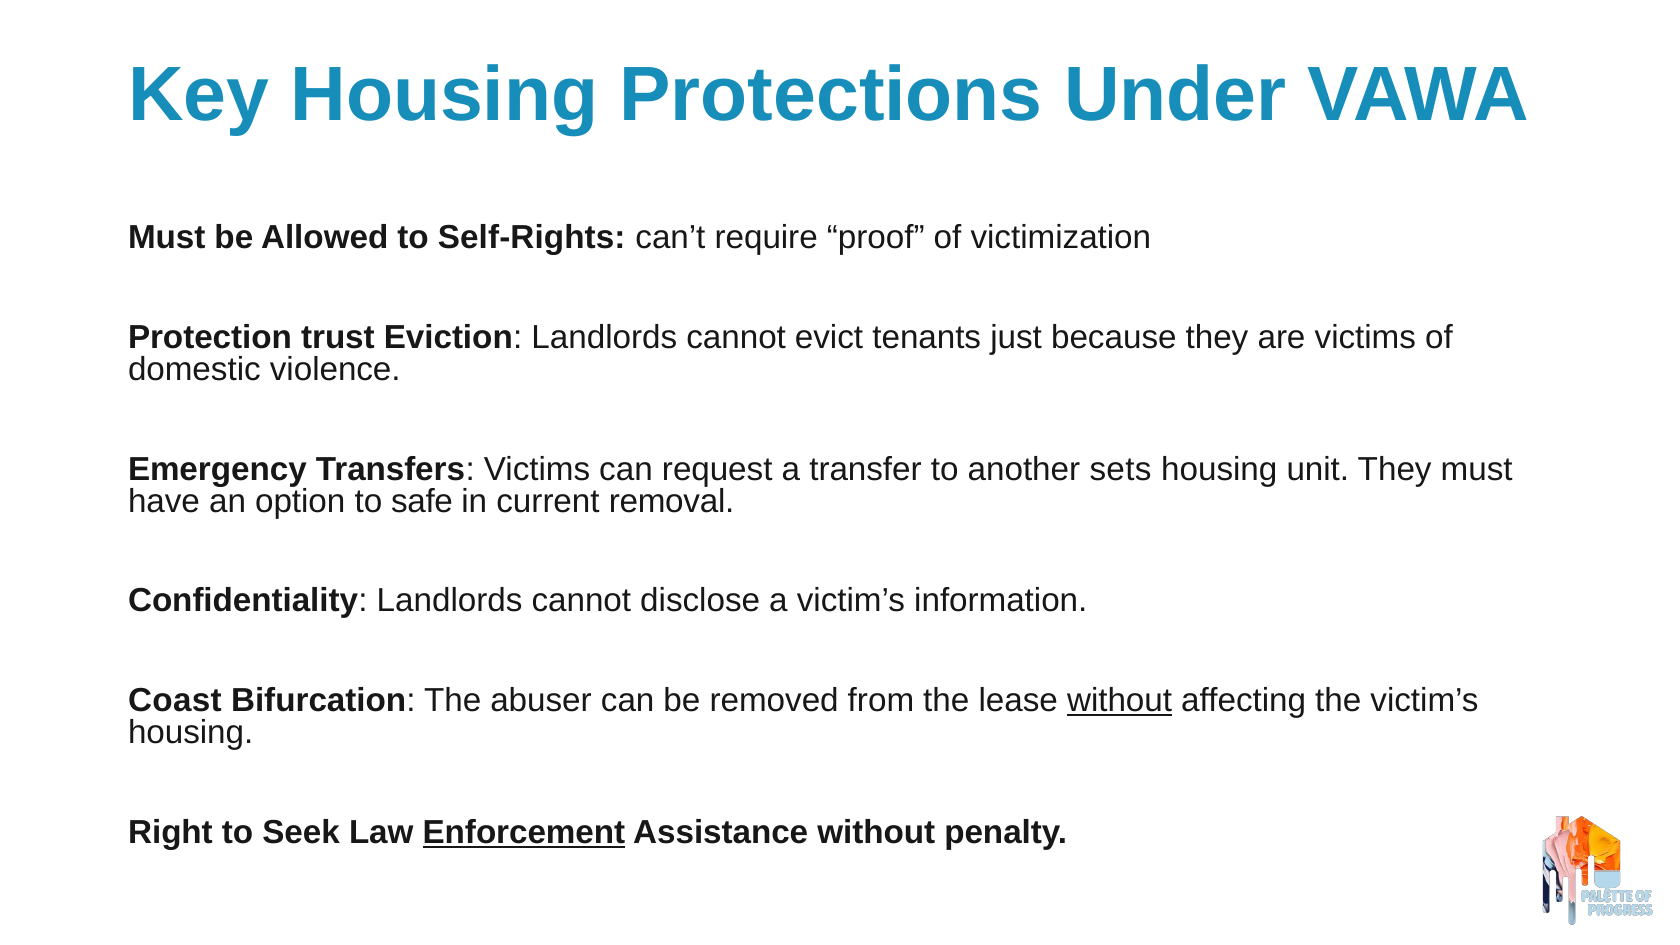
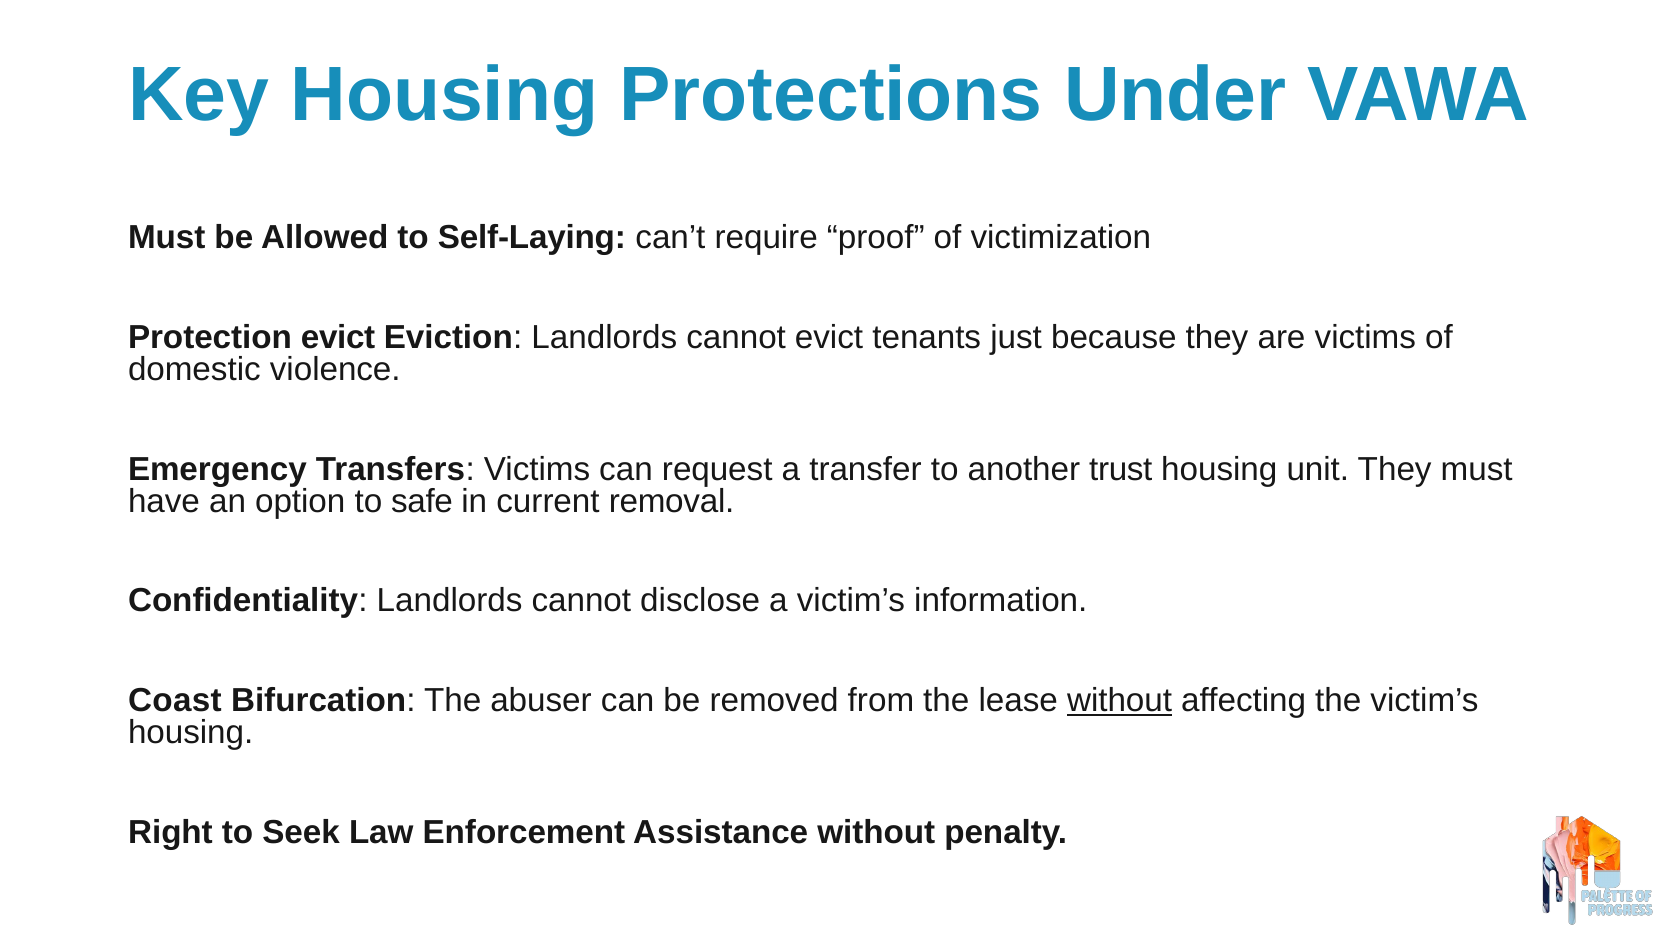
Self-Rights: Self-Rights -> Self-Laying
Protection trust: trust -> evict
sets: sets -> trust
Enforcement underline: present -> none
